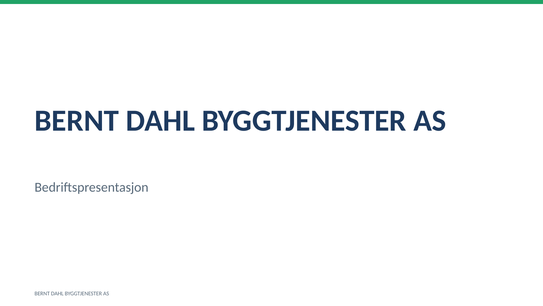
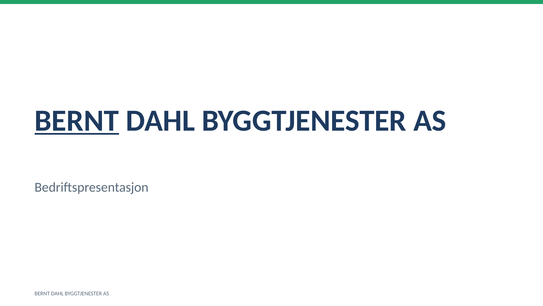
BERNT at (77, 120) underline: none -> present
